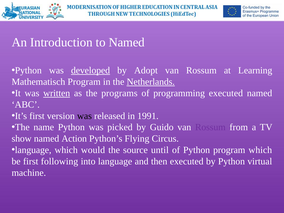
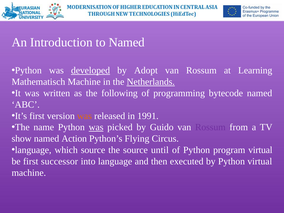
Mathematisch Program: Program -> Machine
written underline: present -> none
programs: programs -> following
programming executed: executed -> bytecode
was at (84, 116) colour: black -> orange
was at (96, 127) underline: none -> present
which would: would -> source
program which: which -> virtual
following: following -> successor
